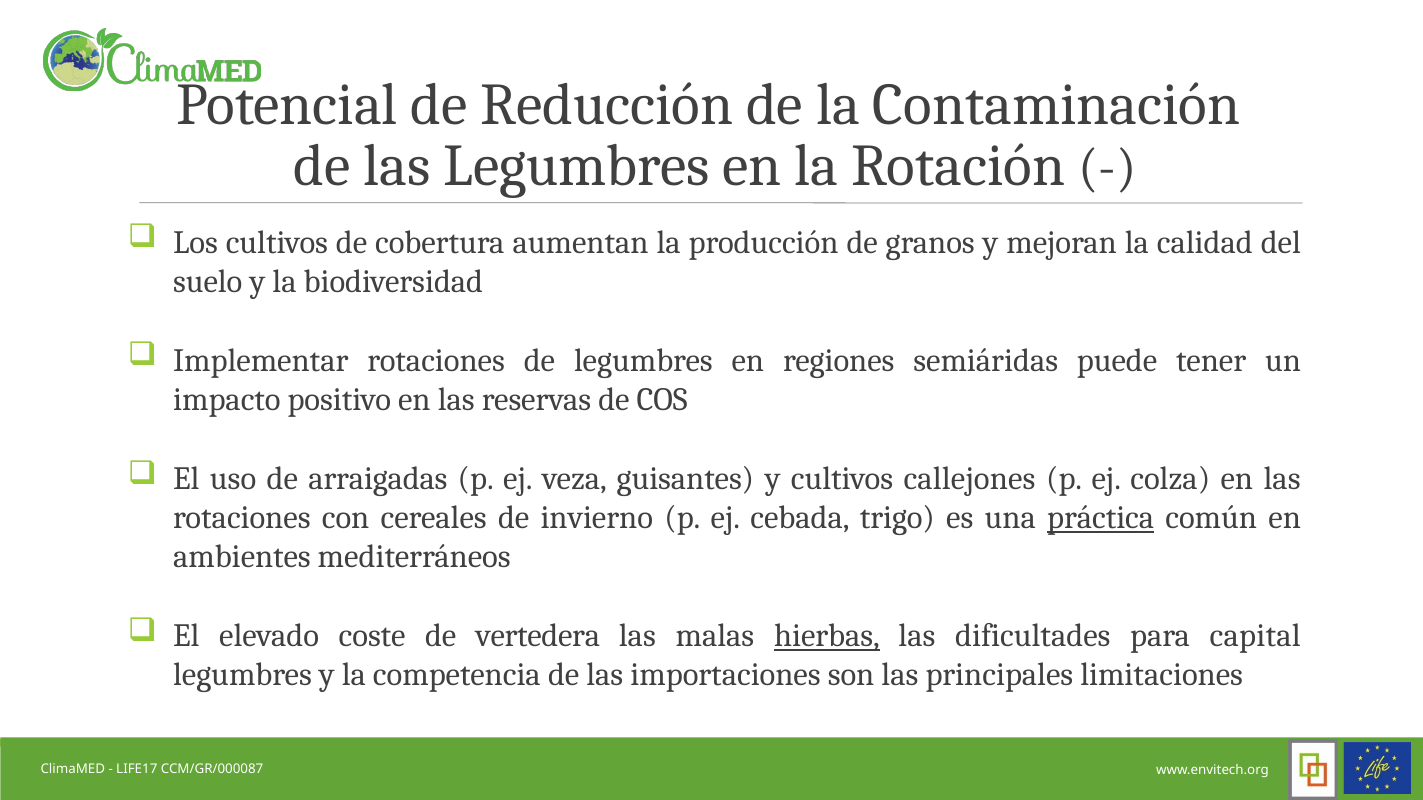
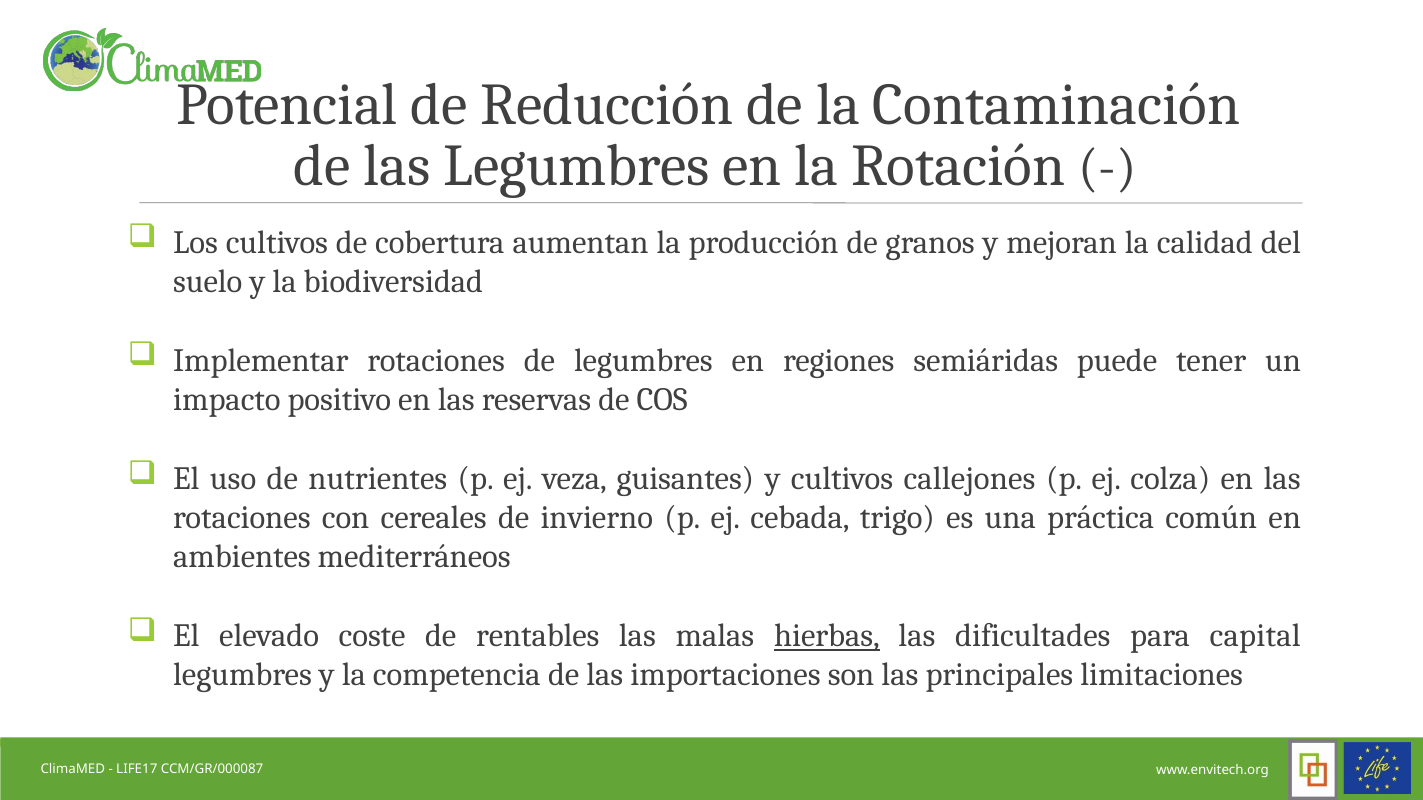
arraigadas: arraigadas -> nutrientes
práctica underline: present -> none
vertedera: vertedera -> rentables
